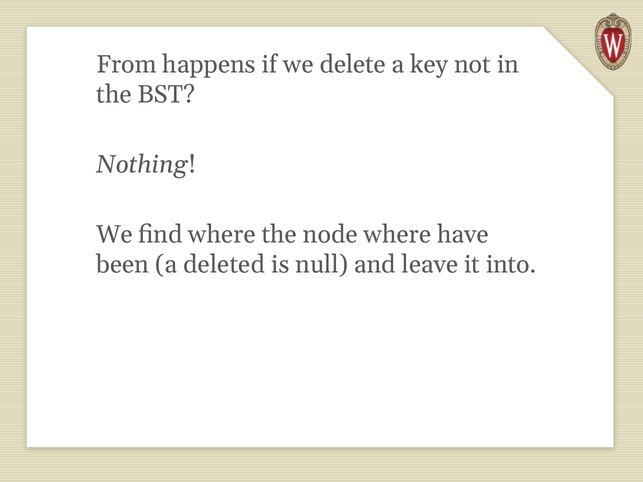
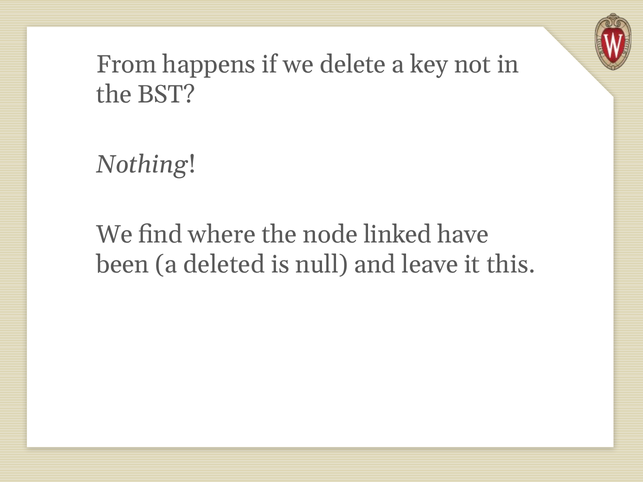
node where: where -> linked
into: into -> this
